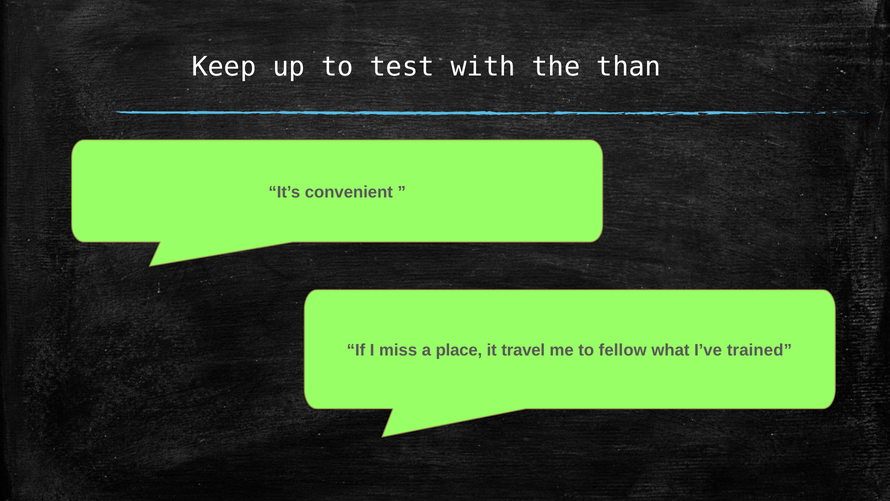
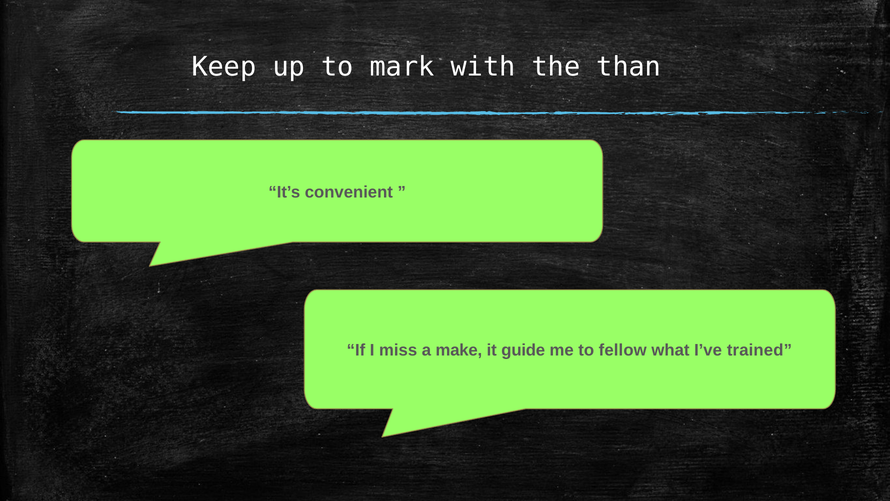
test: test -> mark
place: place -> make
travel: travel -> guide
